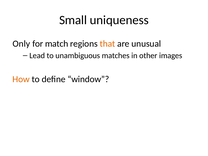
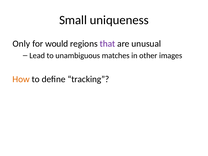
match: match -> would
that colour: orange -> purple
window: window -> tracking
